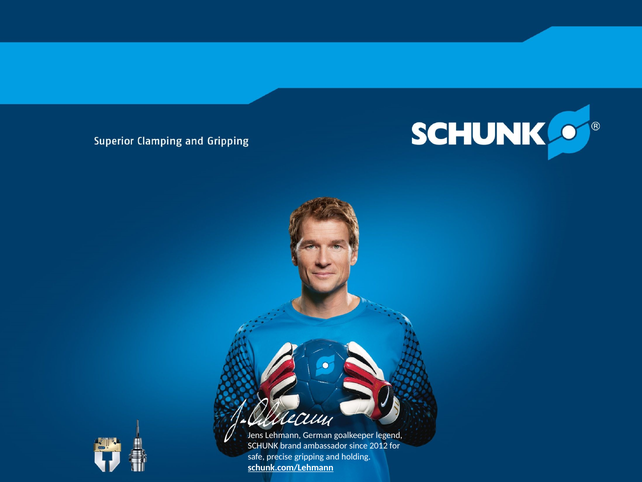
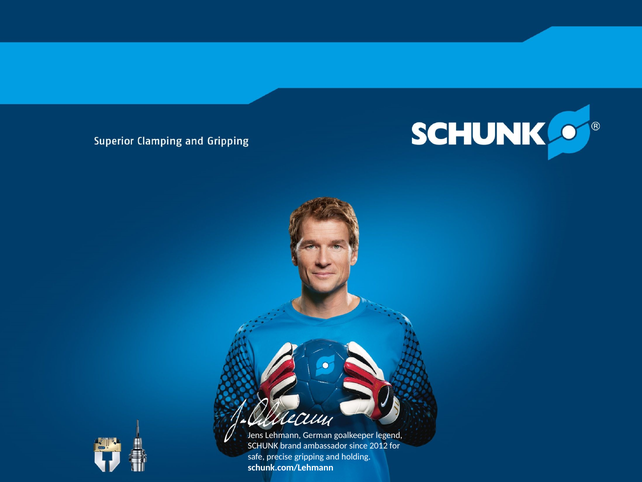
schunk.com/Lehmann underline: present -> none
